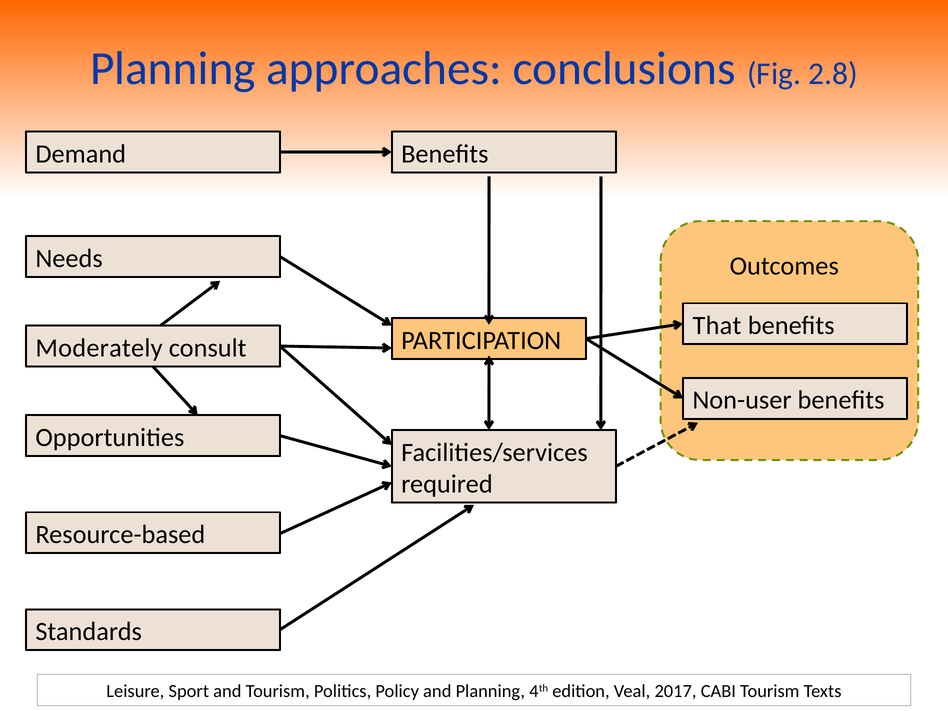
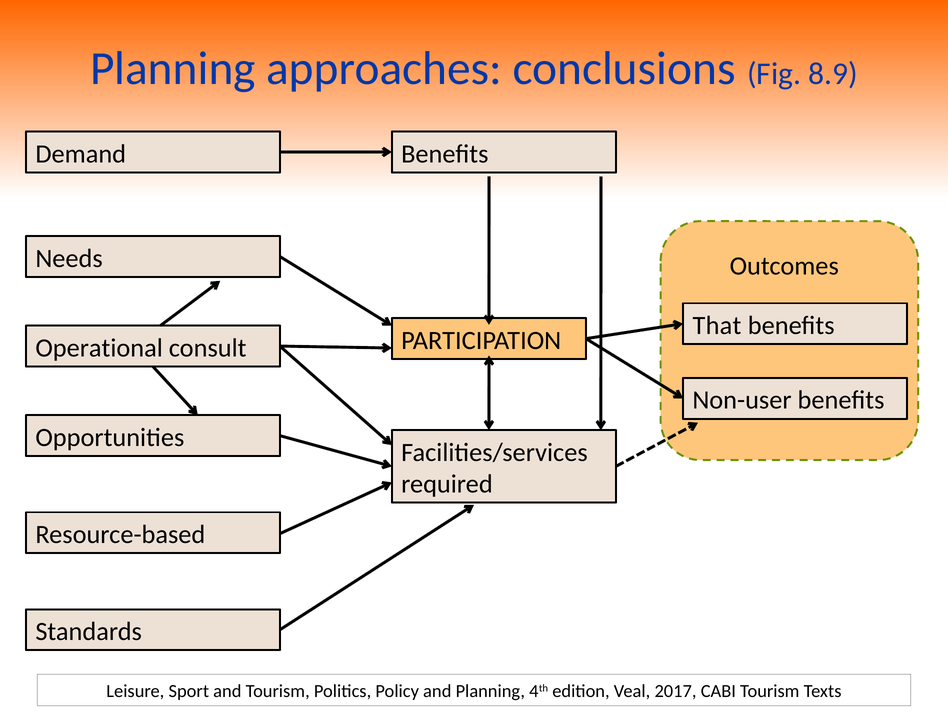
2.8: 2.8 -> 8.9
Moderately: Moderately -> Operational
